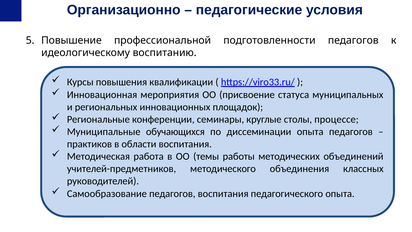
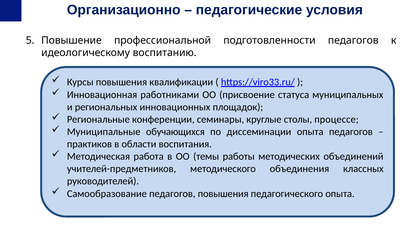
мероприятия: мероприятия -> работниками
педагогов воспитания: воспитания -> повышения
